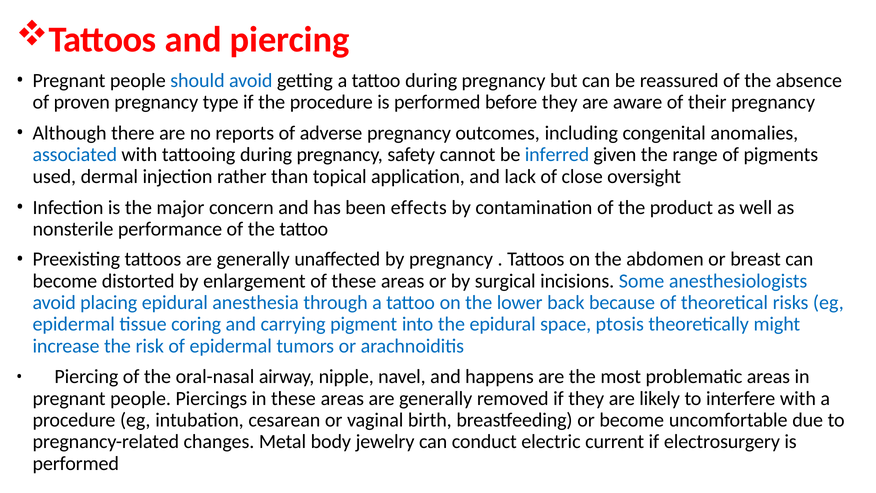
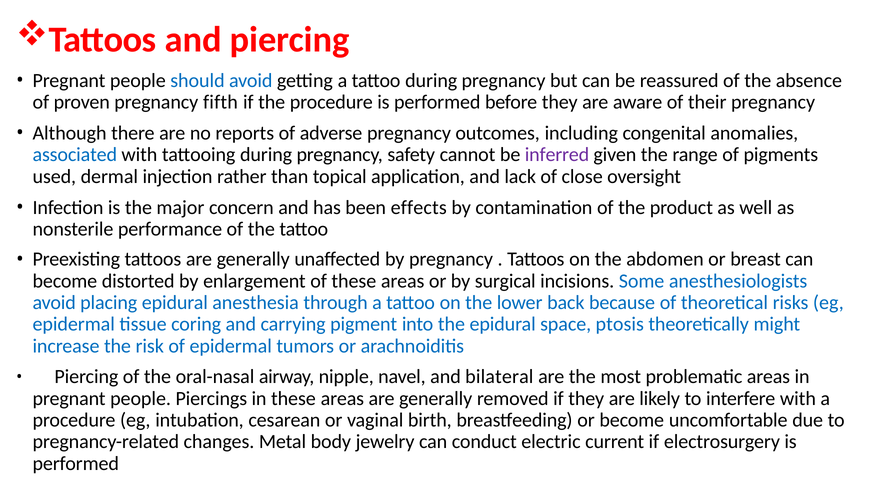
type: type -> fifth
inferred colour: blue -> purple
happens: happens -> bilateral
